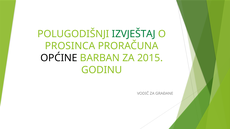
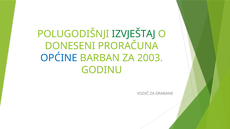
PROSINCA: PROSINCA -> DONESENI
OPĆINE colour: black -> blue
2015: 2015 -> 2003
